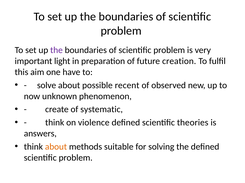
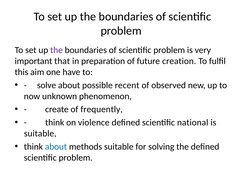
light: light -> that
systematic: systematic -> frequently
theories: theories -> national
answers at (40, 134): answers -> suitable
about at (56, 147) colour: orange -> blue
